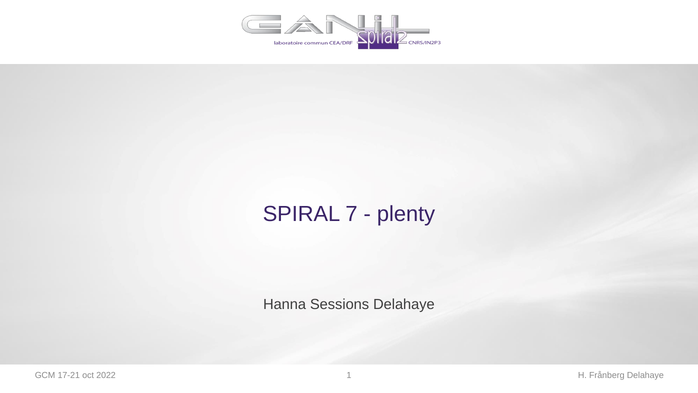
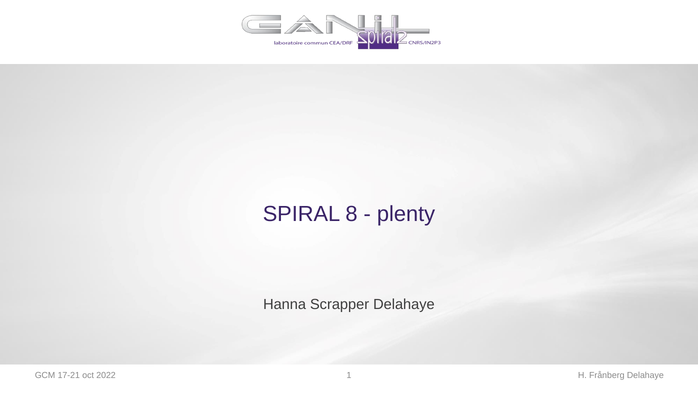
7: 7 -> 8
Sessions: Sessions -> Scrapper
